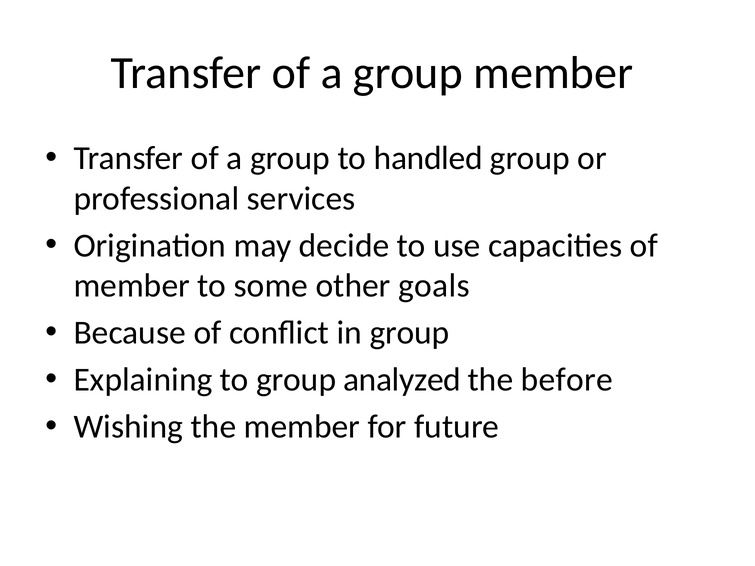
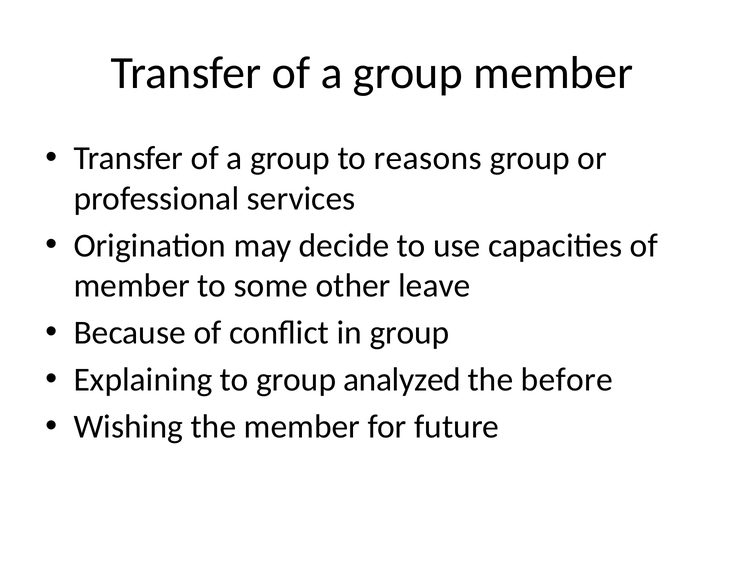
handled: handled -> reasons
goals: goals -> leave
